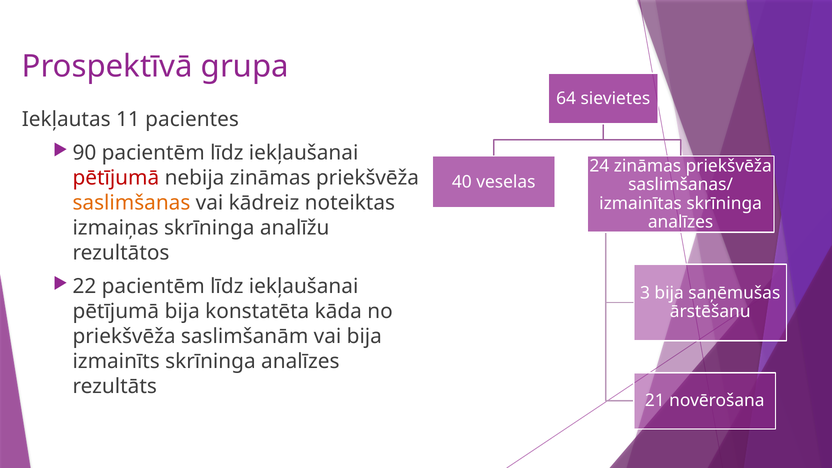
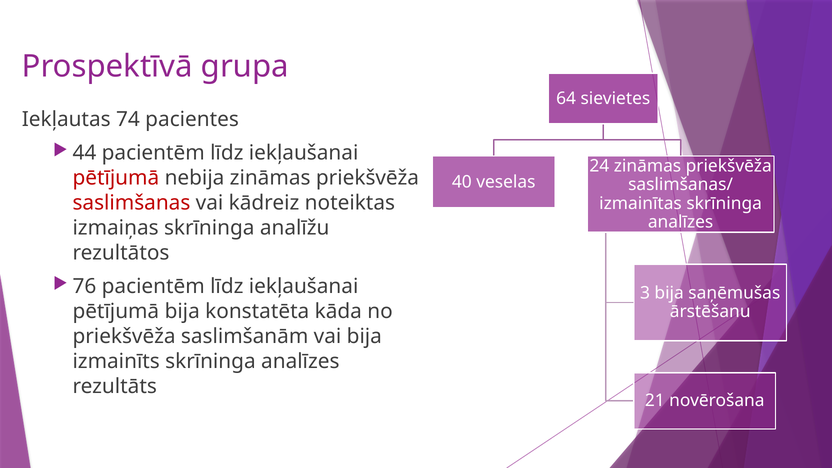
11: 11 -> 74
90: 90 -> 44
saslimšanas colour: orange -> red
22: 22 -> 76
